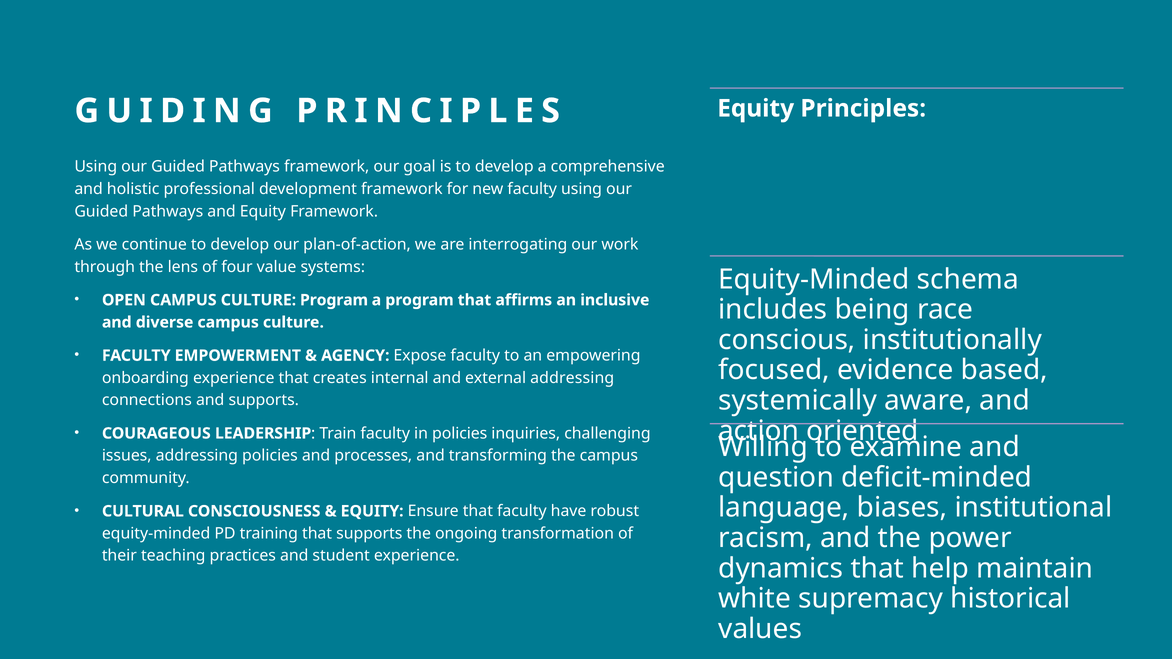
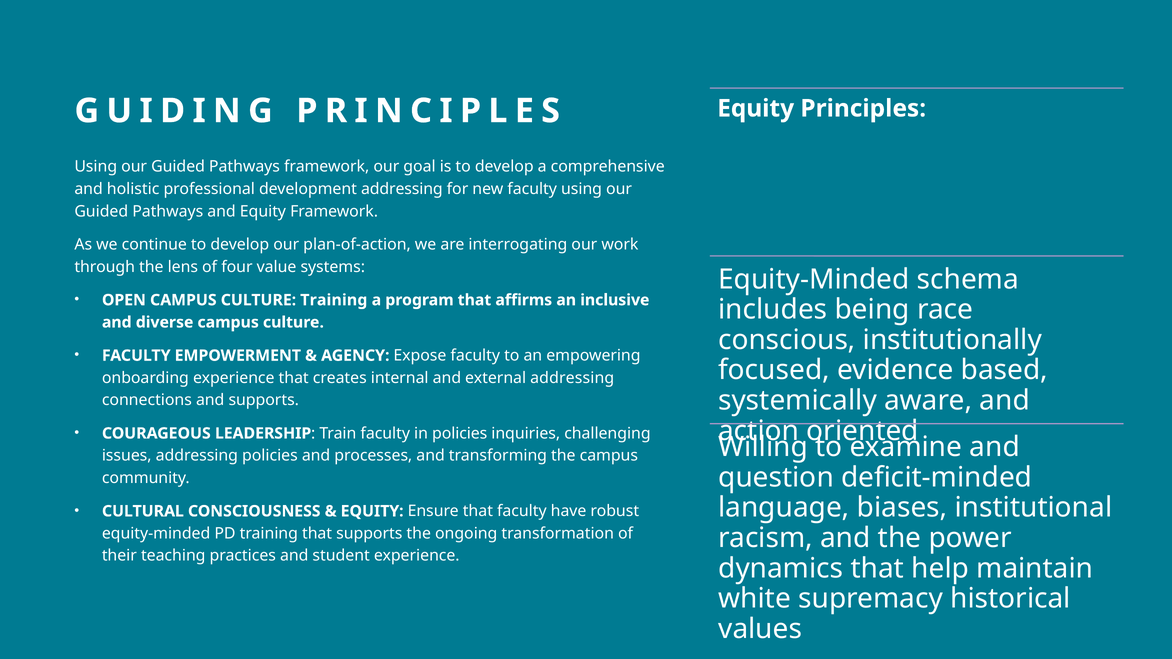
development framework: framework -> addressing
CULTURE Program: Program -> Training
